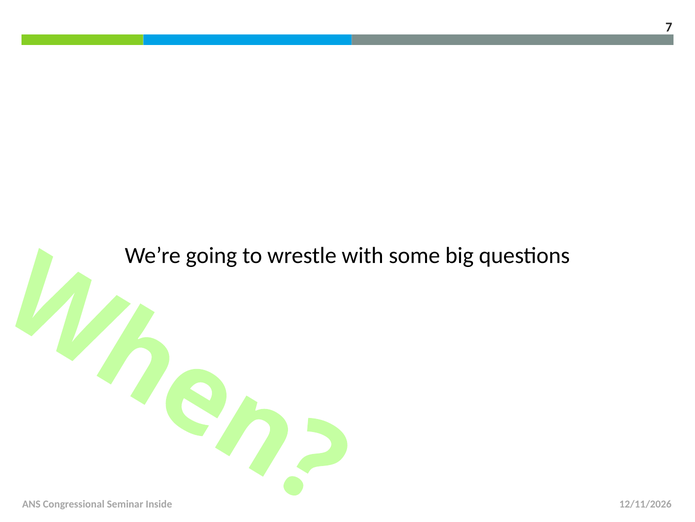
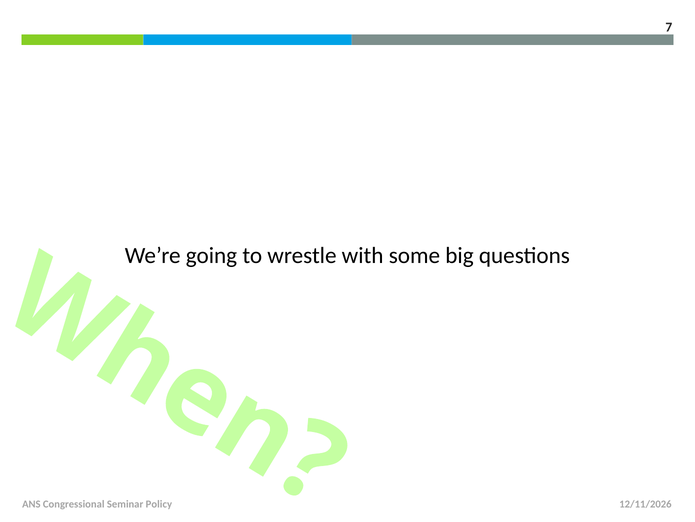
Inside: Inside -> Policy
